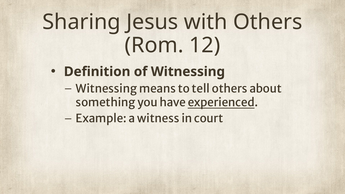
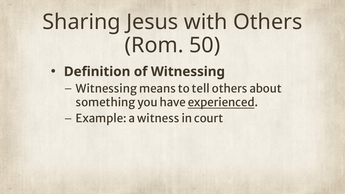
12: 12 -> 50
